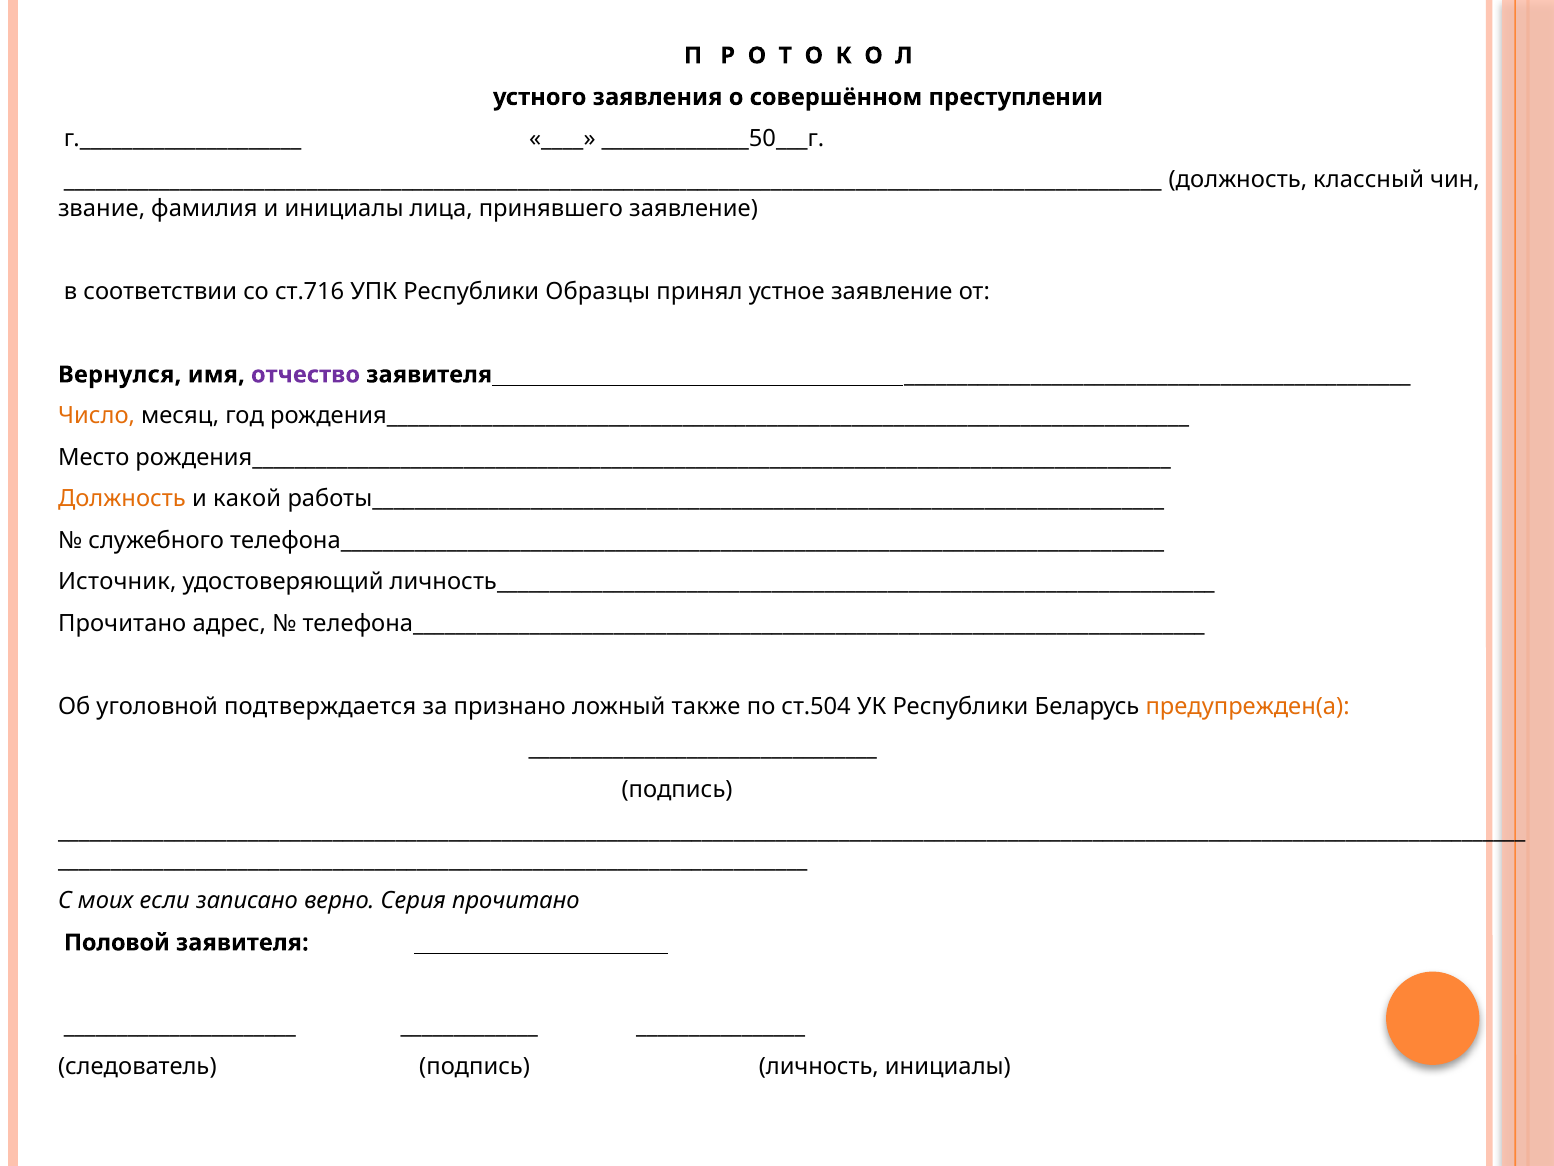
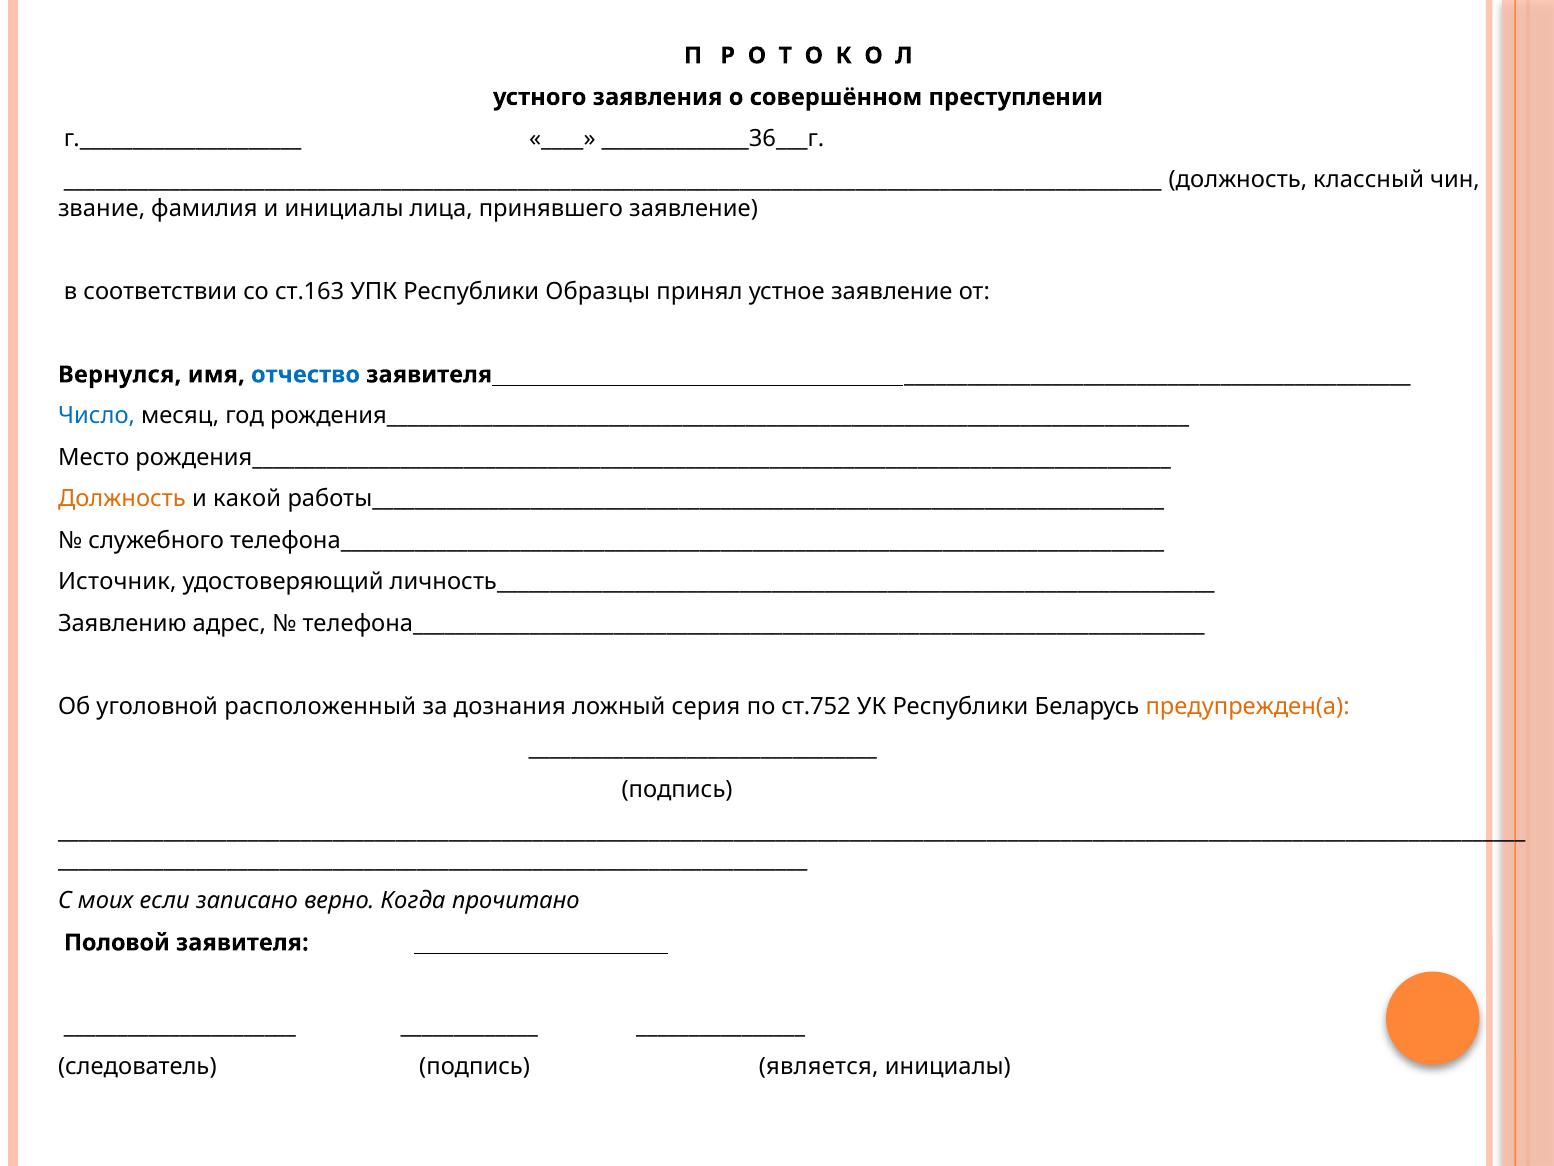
______________50___г: ______________50___г -> ______________36___г
ст.716: ст.716 -> ст.163
отчество colour: purple -> blue
Число colour: orange -> blue
Прочитано at (122, 623): Прочитано -> Заявлению
подтверждается: подтверждается -> расположенный
признано: признано -> дознания
также: также -> серия
ст.504: ст.504 -> ст.752
Серия: Серия -> Когда
личность: личность -> является
